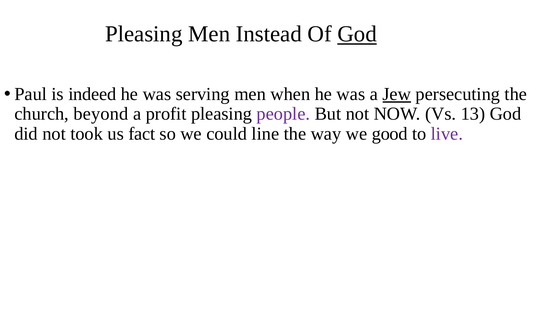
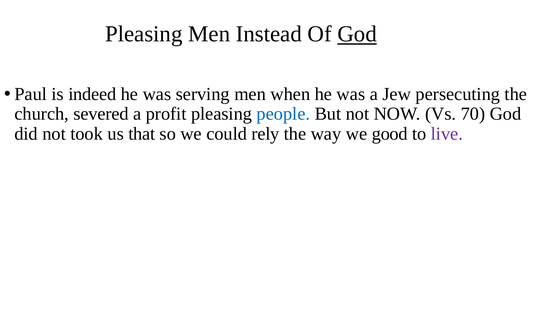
Jew underline: present -> none
beyond: beyond -> severed
people colour: purple -> blue
13: 13 -> 70
fact: fact -> that
line: line -> rely
